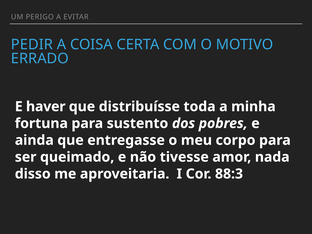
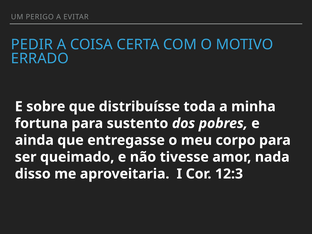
haver: haver -> sobre
88:3: 88:3 -> 12:3
